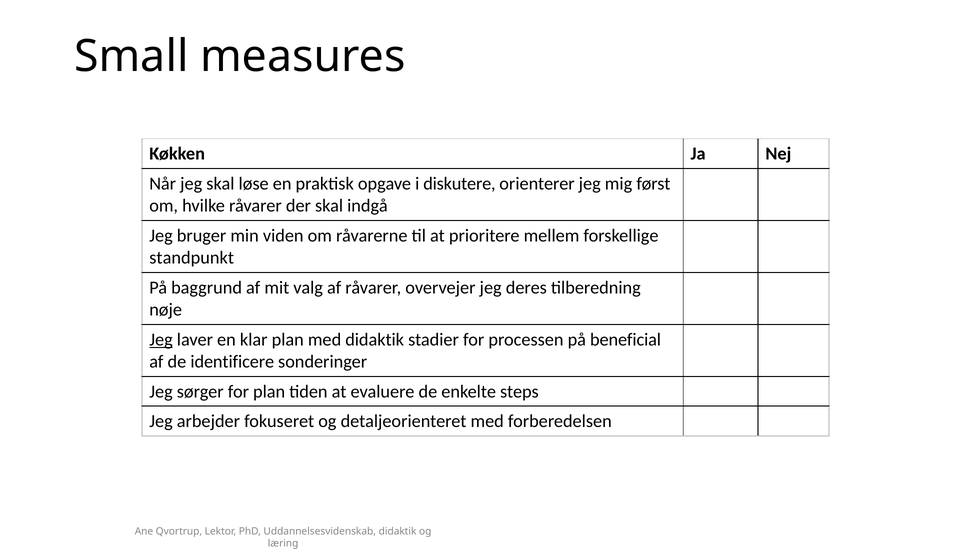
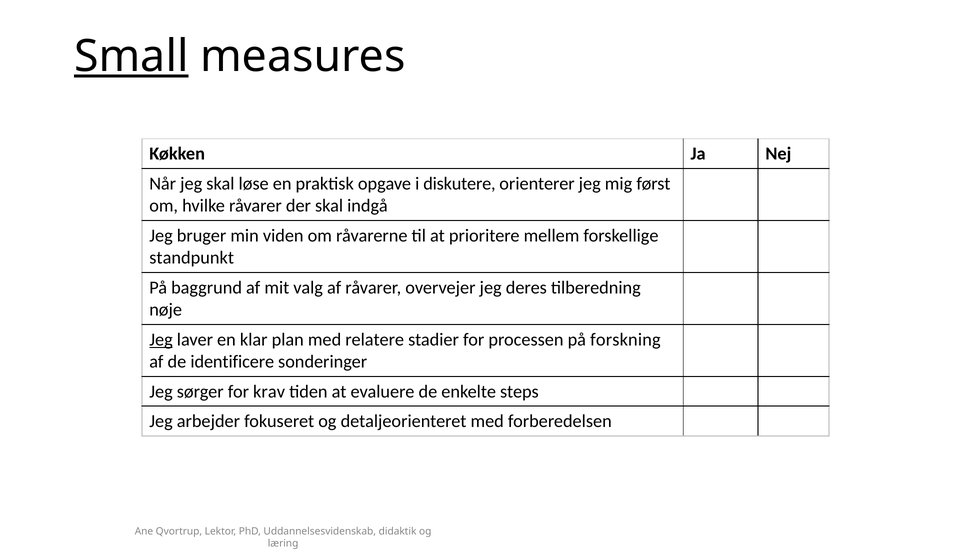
Small underline: none -> present
med didaktik: didaktik -> relatere
beneficial: beneficial -> forskning
for plan: plan -> krav
